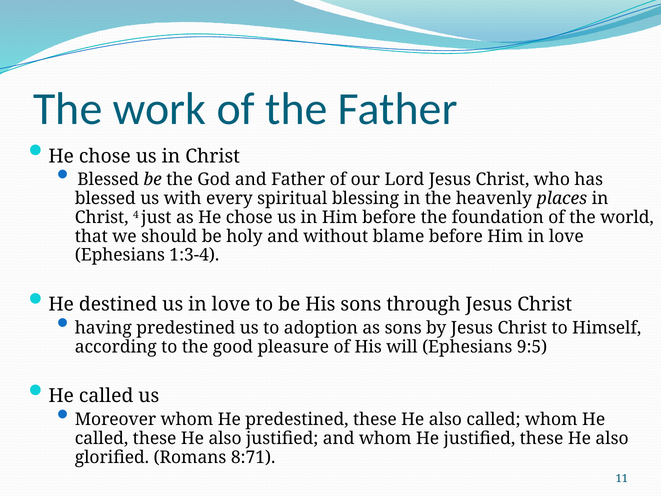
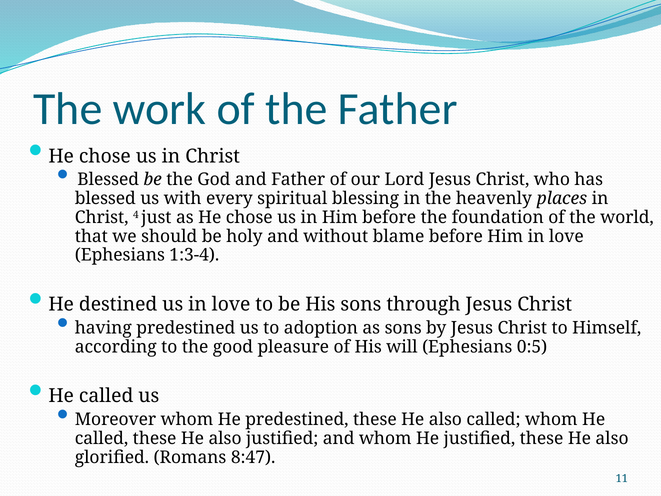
9:5: 9:5 -> 0:5
8:71: 8:71 -> 8:47
